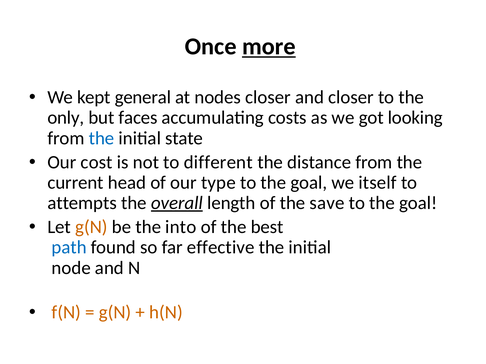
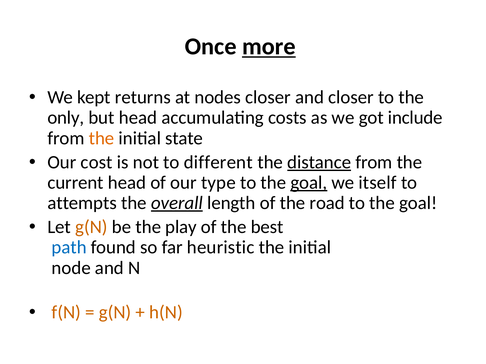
general: general -> returns
but faces: faces -> head
looking: looking -> include
the at (102, 138) colour: blue -> orange
distance underline: none -> present
goal at (309, 183) underline: none -> present
save: save -> road
into: into -> play
effective: effective -> heuristic
